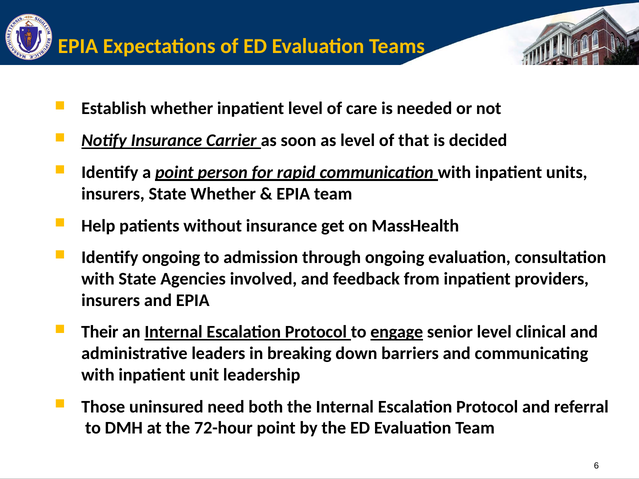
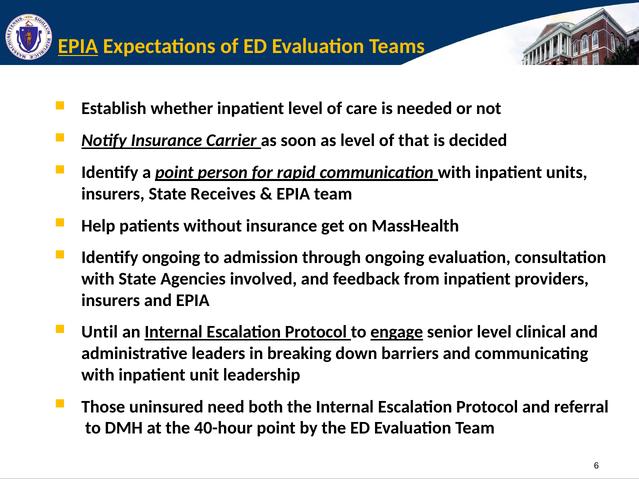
EPIA at (78, 46) underline: none -> present
State Whether: Whether -> Receives
Their: Their -> Until
72-hour: 72-hour -> 40-hour
